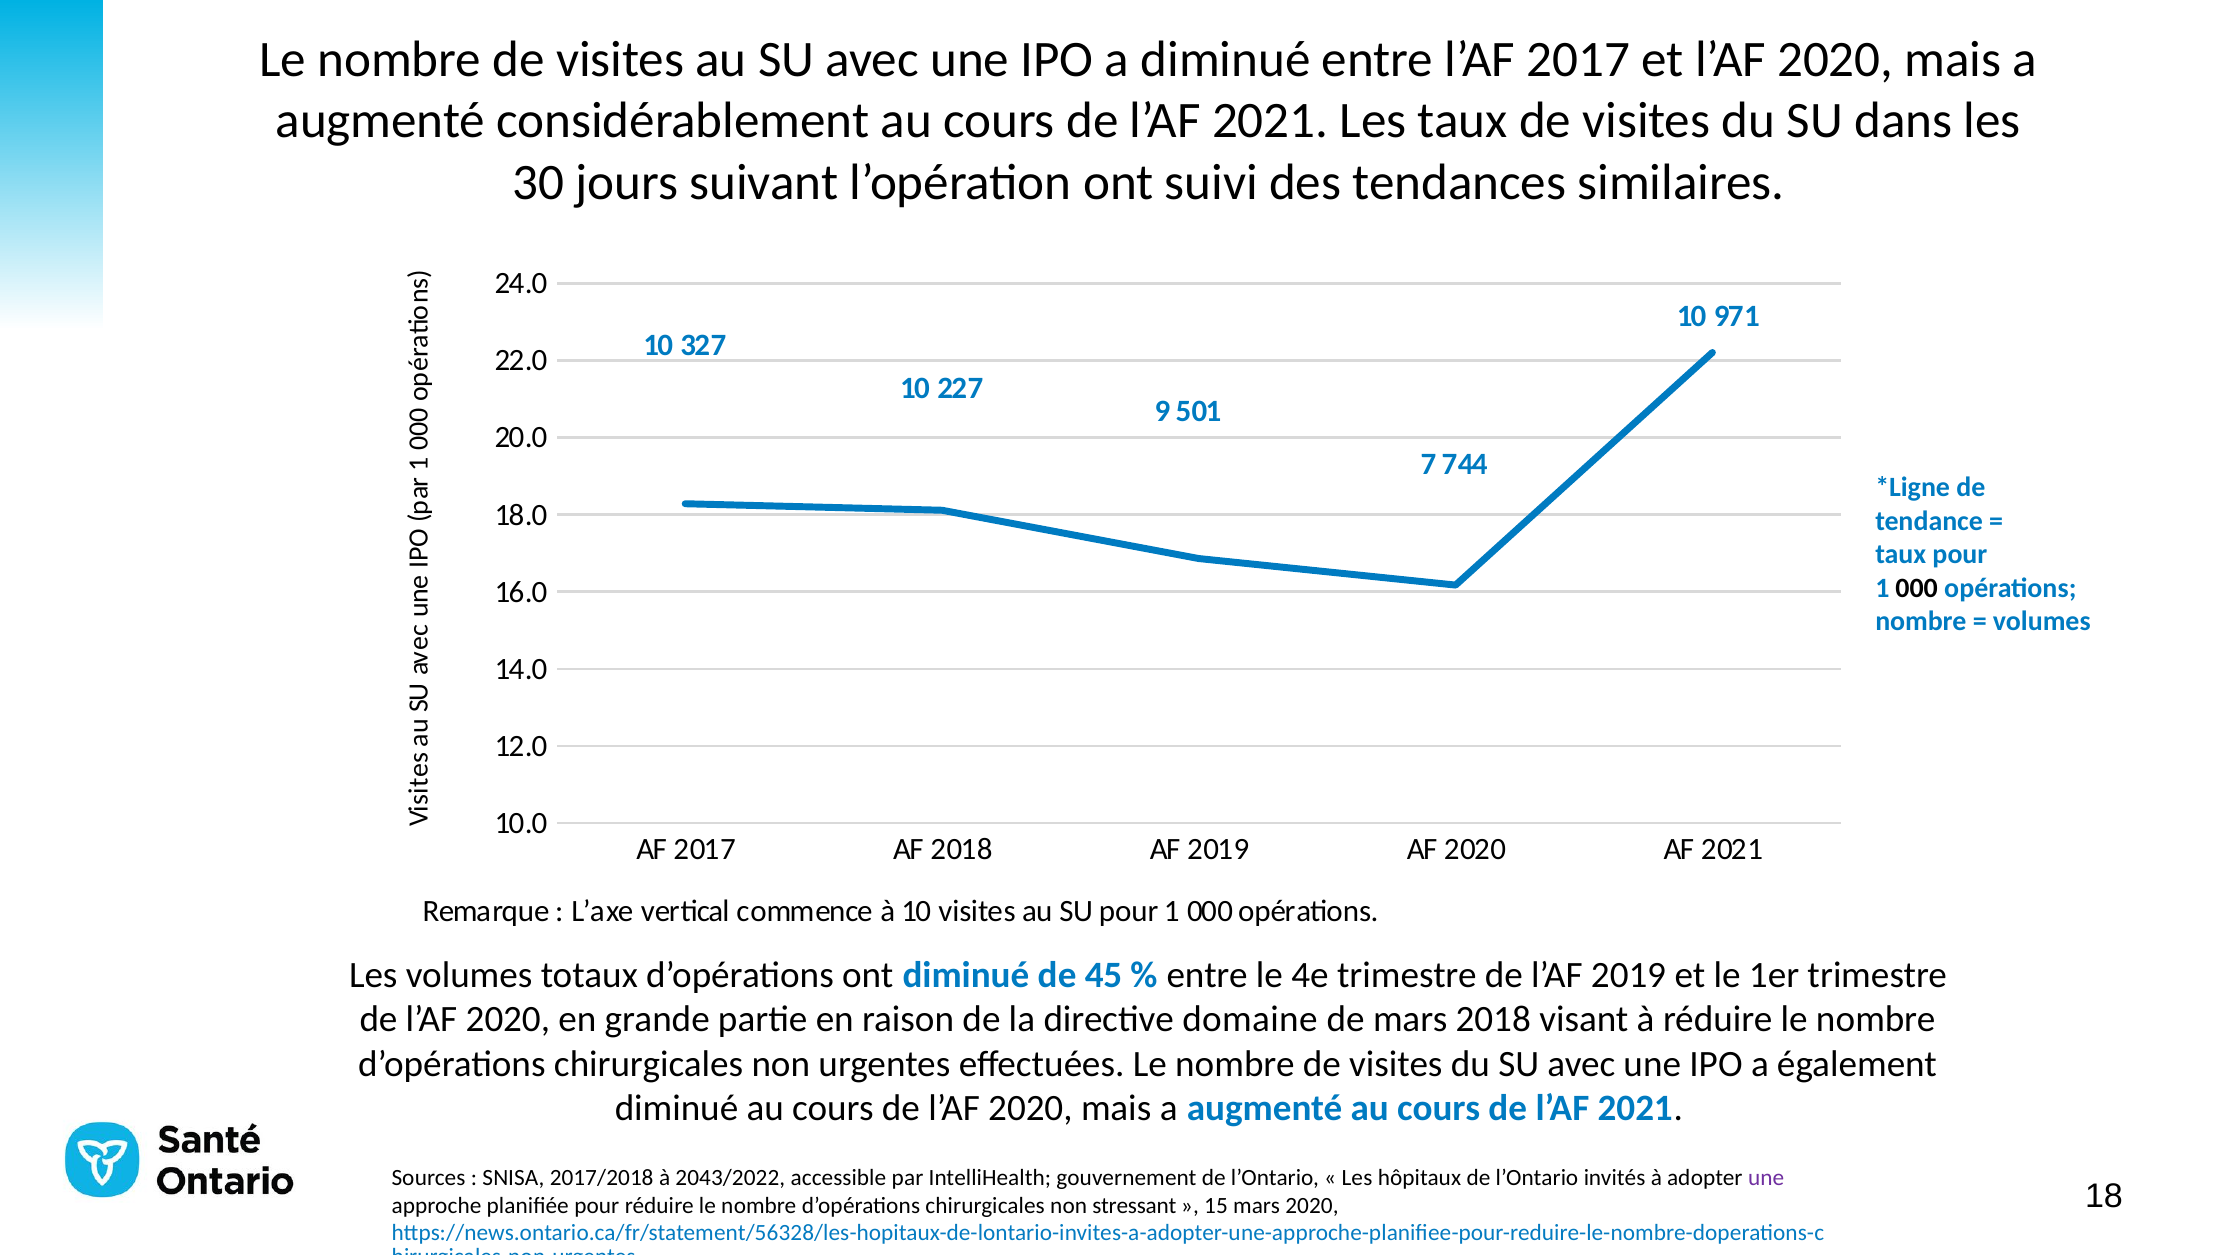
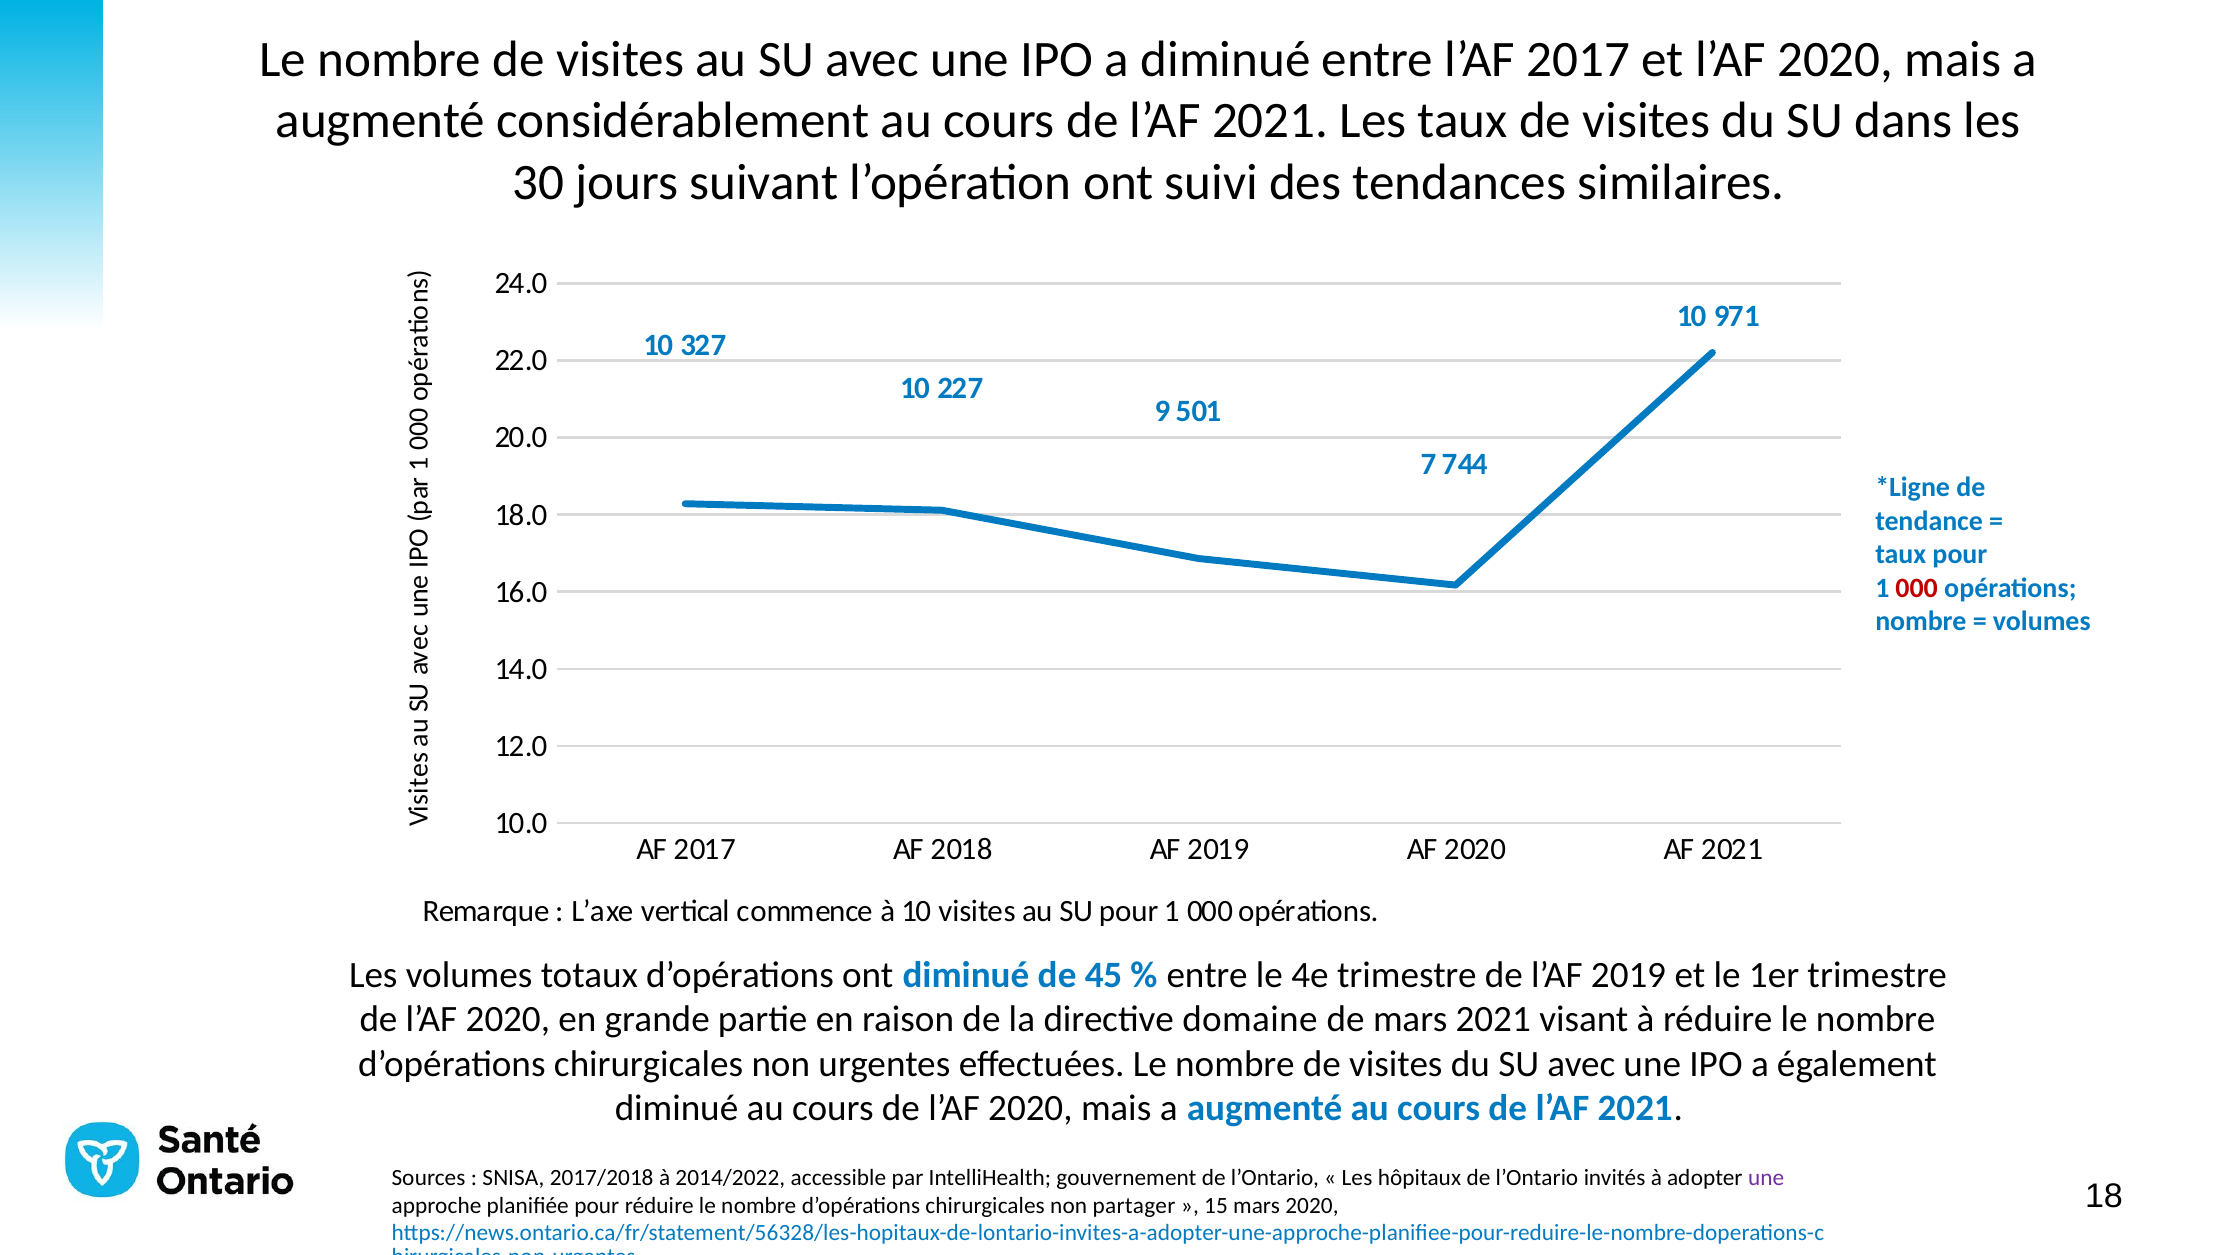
000 at (1917, 588) colour: black -> red
mars 2018: 2018 -> 2021
2043/2022: 2043/2022 -> 2014/2022
stressant: stressant -> partager
